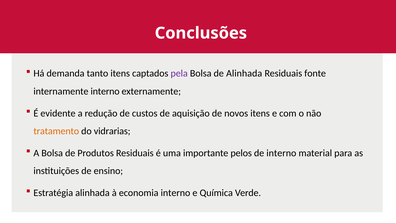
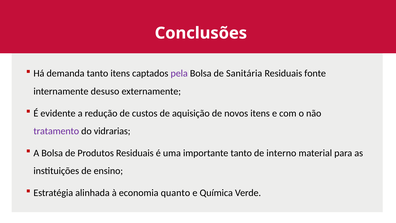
de Alinhada: Alinhada -> Sanitária
internamente interno: interno -> desuso
tratamento colour: orange -> purple
importante pelos: pelos -> tanto
economia interno: interno -> quanto
